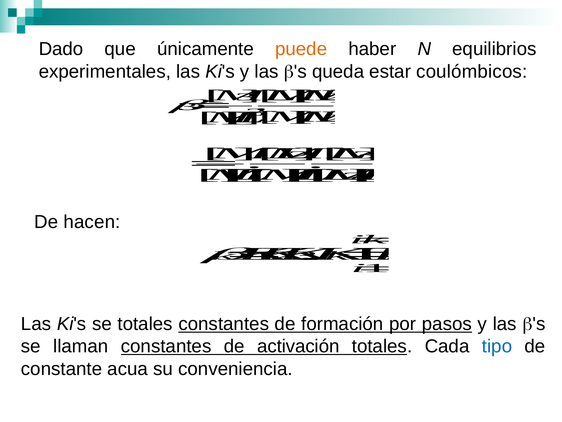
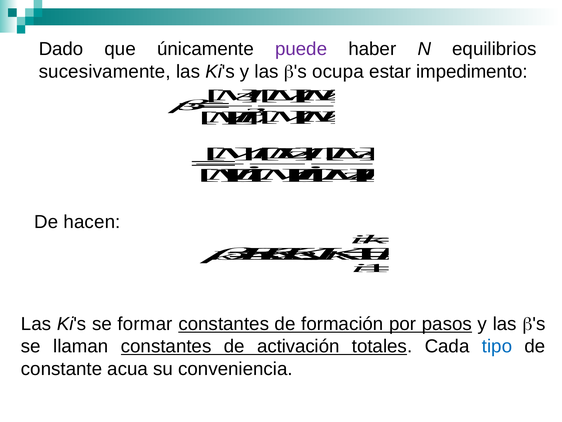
puede colour: orange -> purple
experimentales: experimentales -> sucesivamente
queda: queda -> ocupa
coulómbicos: coulómbicos -> impedimento
se totales: totales -> formar
